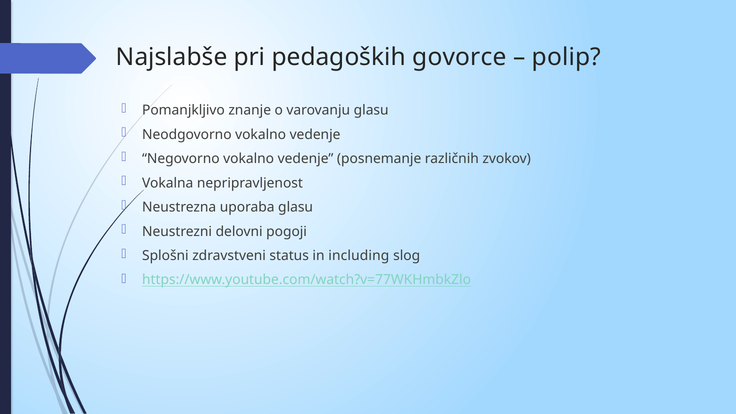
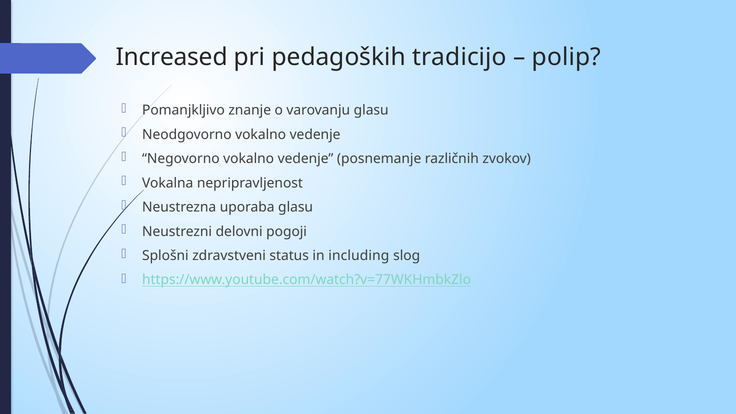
Najslabše: Najslabše -> Increased
govorce: govorce -> tradicijo
